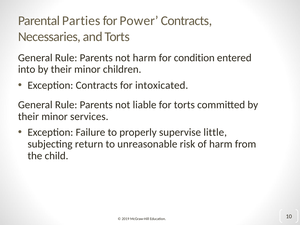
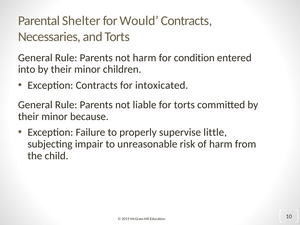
Parties: Parties -> Shelter
Power: Power -> Would
services: services -> because
return: return -> impair
